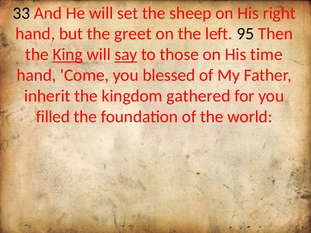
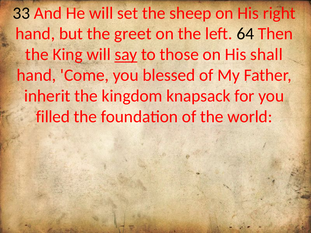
95: 95 -> 64
King underline: present -> none
time: time -> shall
gathered: gathered -> knapsack
